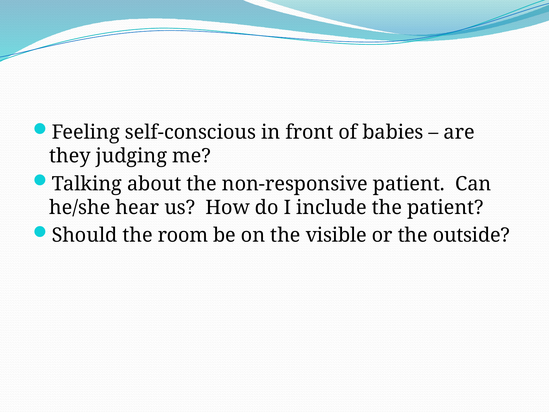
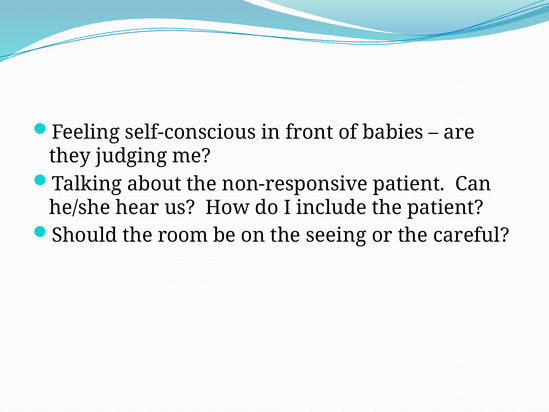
visible: visible -> seeing
outside: outside -> careful
